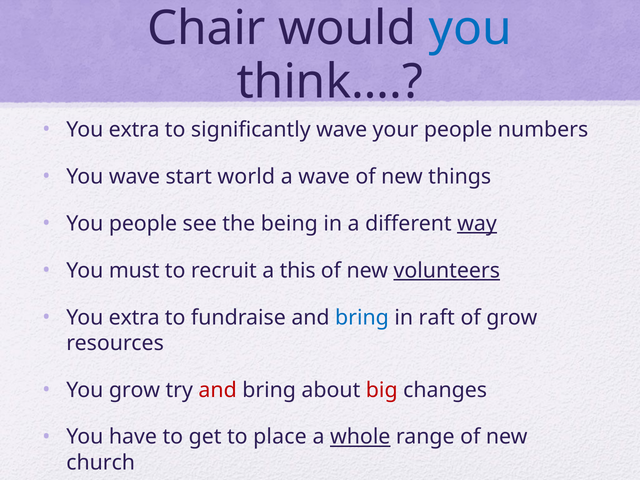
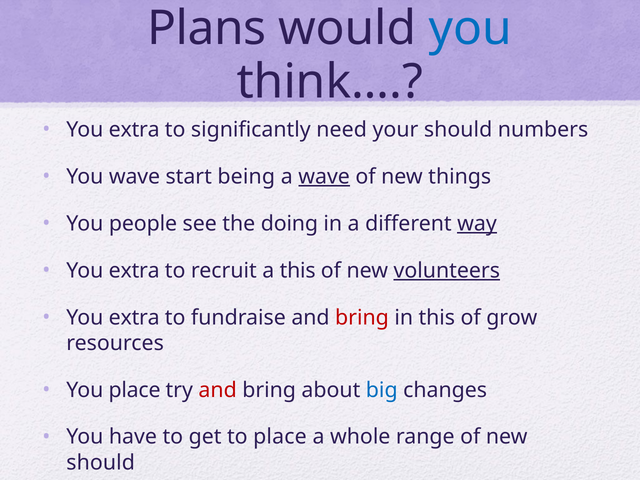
Chair: Chair -> Plans
significantly wave: wave -> need
your people: people -> should
world: world -> being
wave at (324, 177) underline: none -> present
being: being -> doing
must at (134, 271): must -> extra
bring at (362, 317) colour: blue -> red
in raft: raft -> this
You grow: grow -> place
big colour: red -> blue
whole underline: present -> none
church at (101, 463): church -> should
